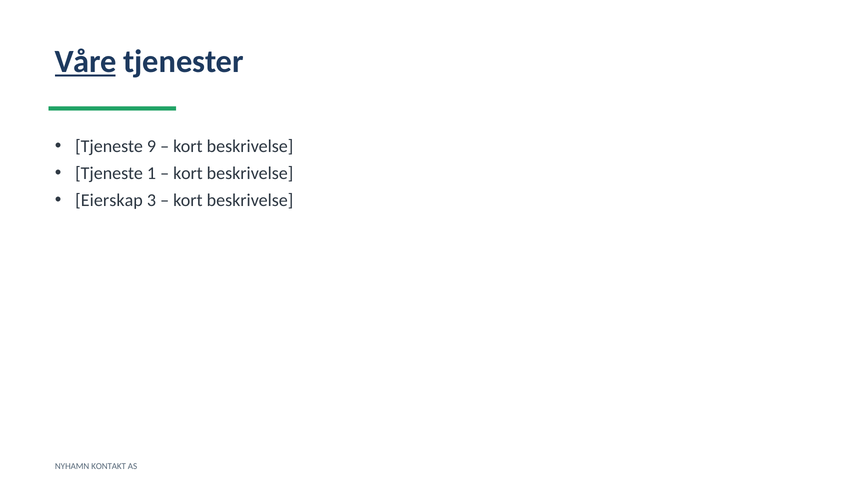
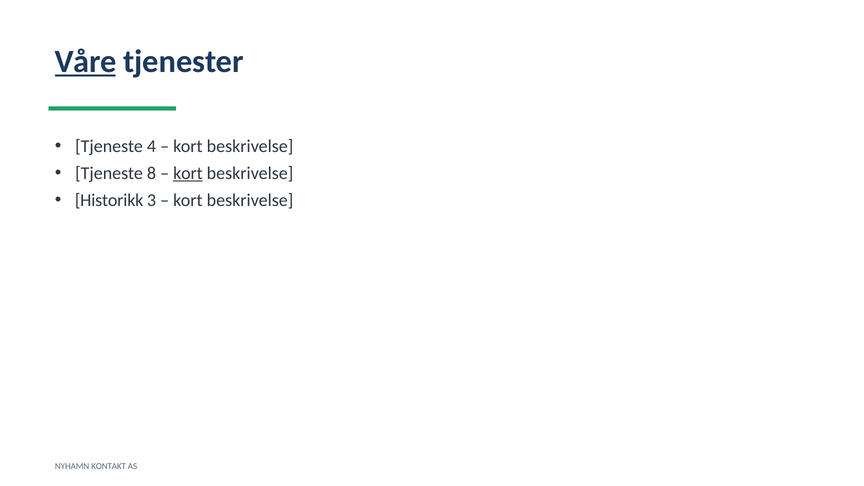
9: 9 -> 4
1: 1 -> 8
kort at (188, 173) underline: none -> present
Eierskap: Eierskap -> Historikk
